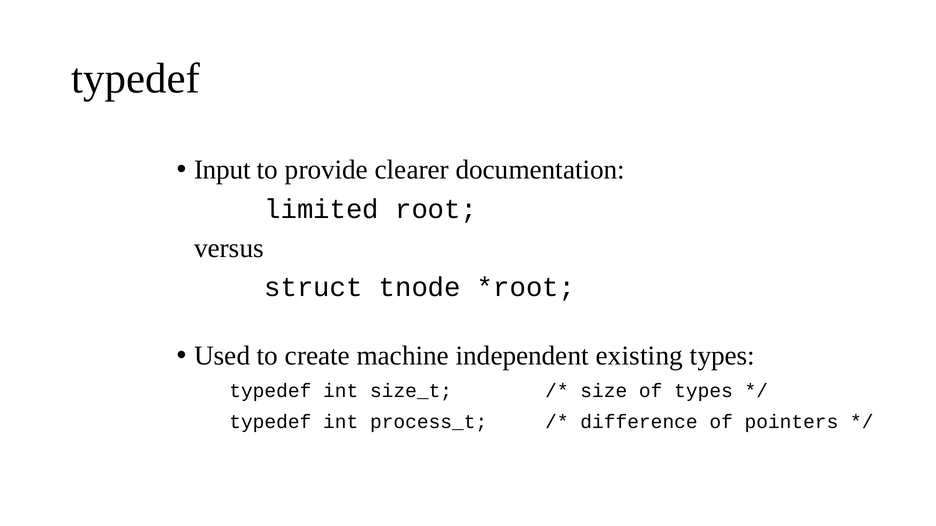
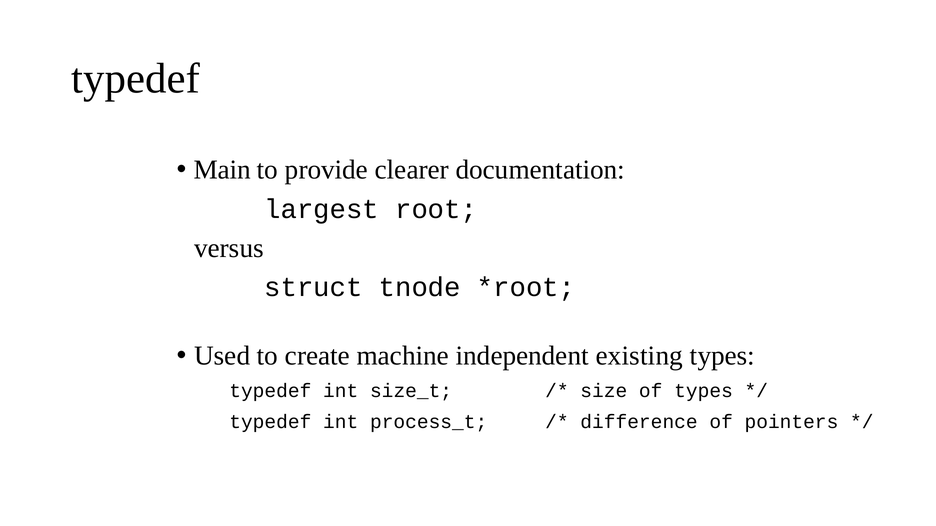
Input: Input -> Main
limited: limited -> largest
